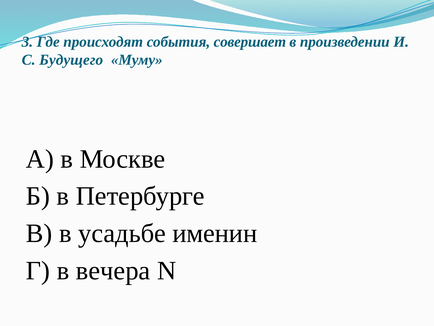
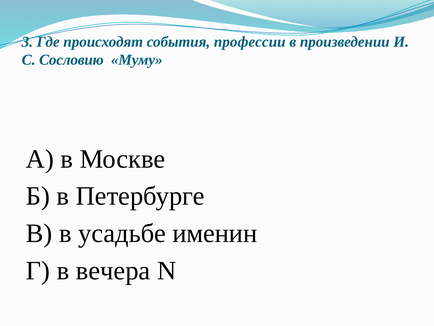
совершает: совершает -> профессии
Будущего: Будущего -> Сословию
